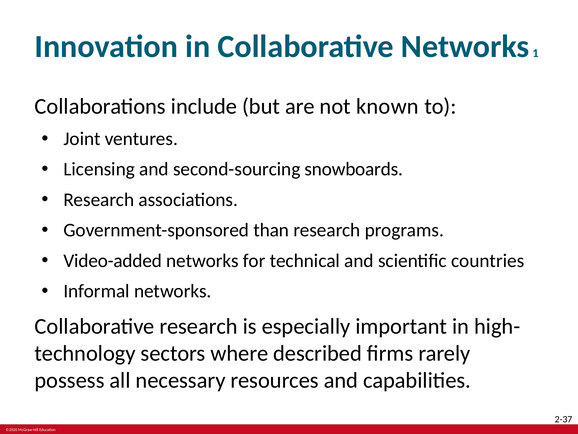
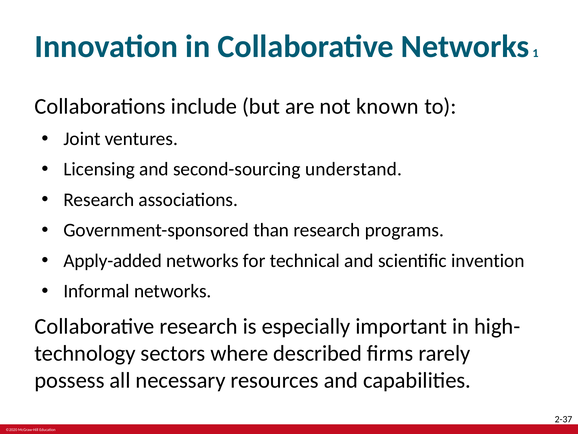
snowboards: snowboards -> understand
Video-added: Video-added -> Apply-added
countries: countries -> invention
